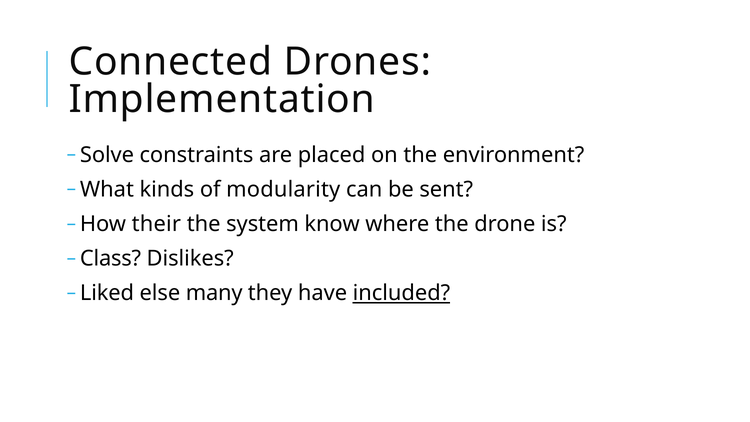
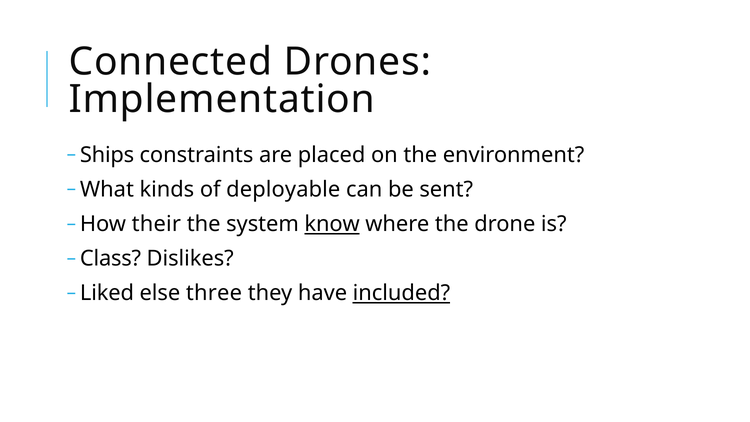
Solve: Solve -> Ships
modularity: modularity -> deployable
know underline: none -> present
many: many -> three
